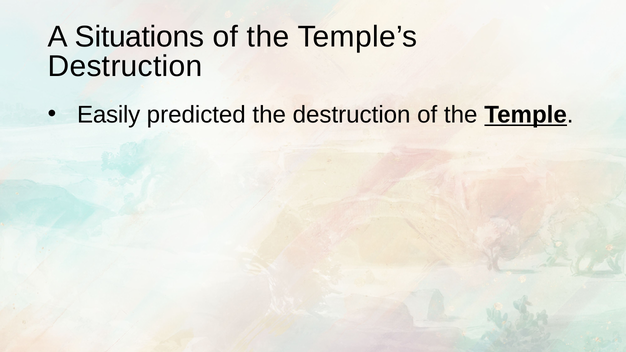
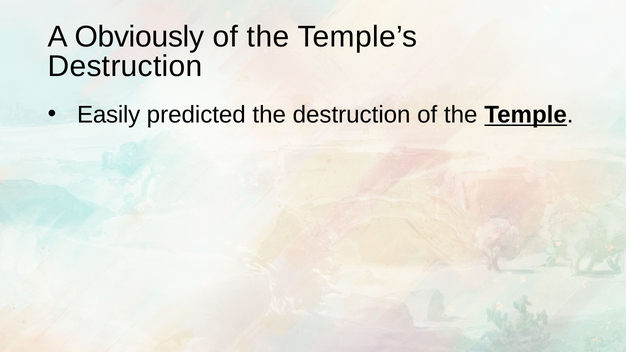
Situations: Situations -> Obviously
